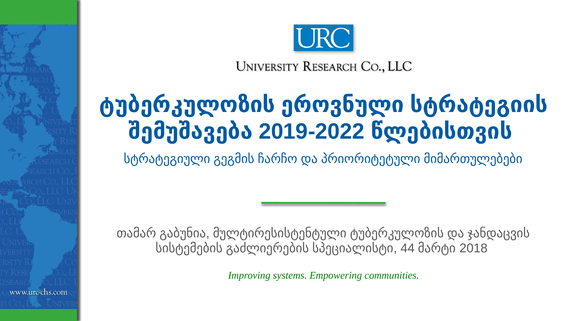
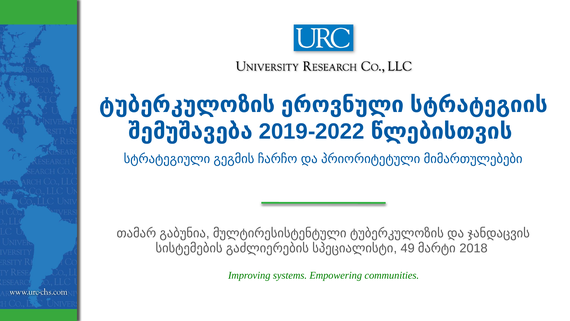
44: 44 -> 49
